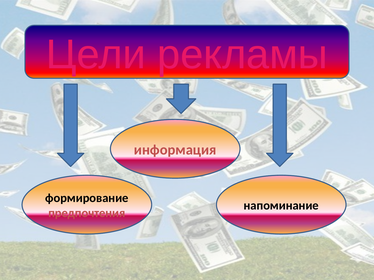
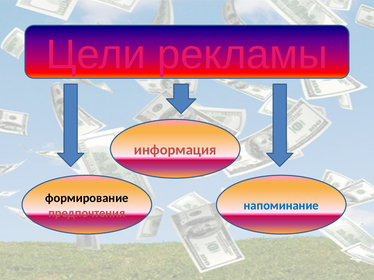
напоминание colour: black -> blue
